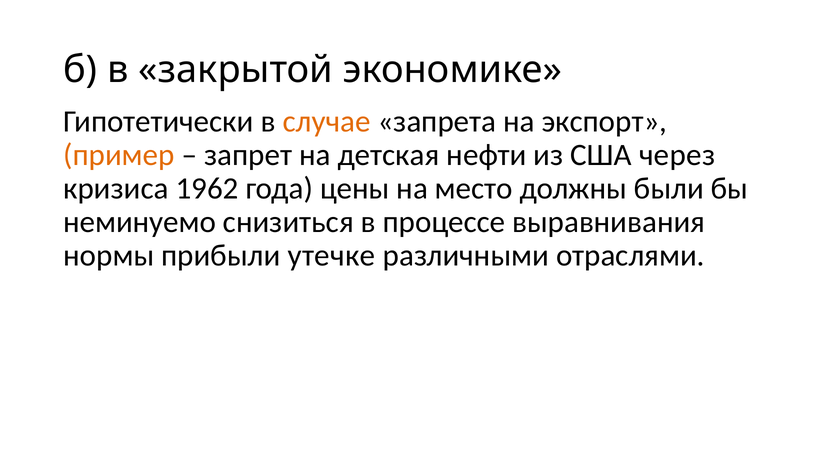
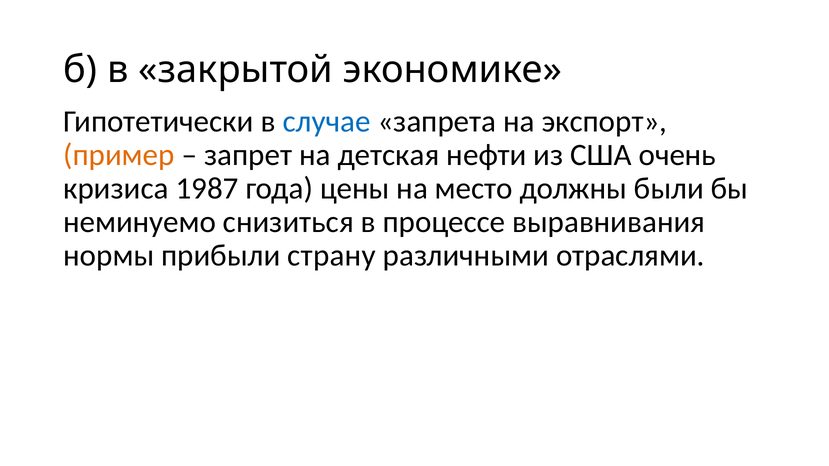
случае colour: orange -> blue
через: через -> очень
1962: 1962 -> 1987
утечке: утечке -> страну
